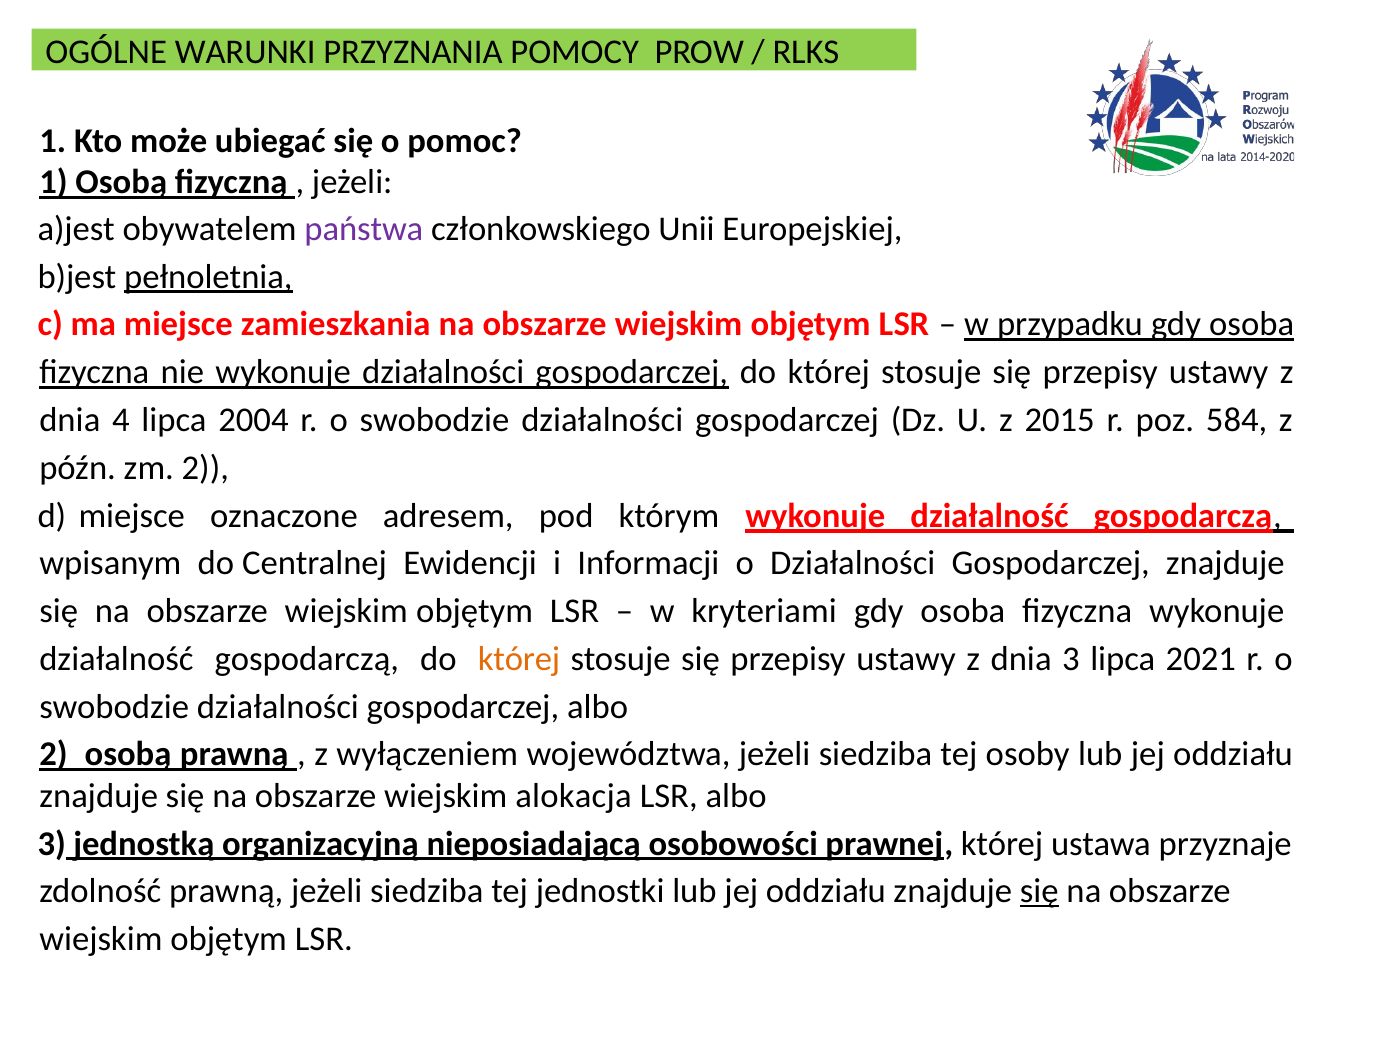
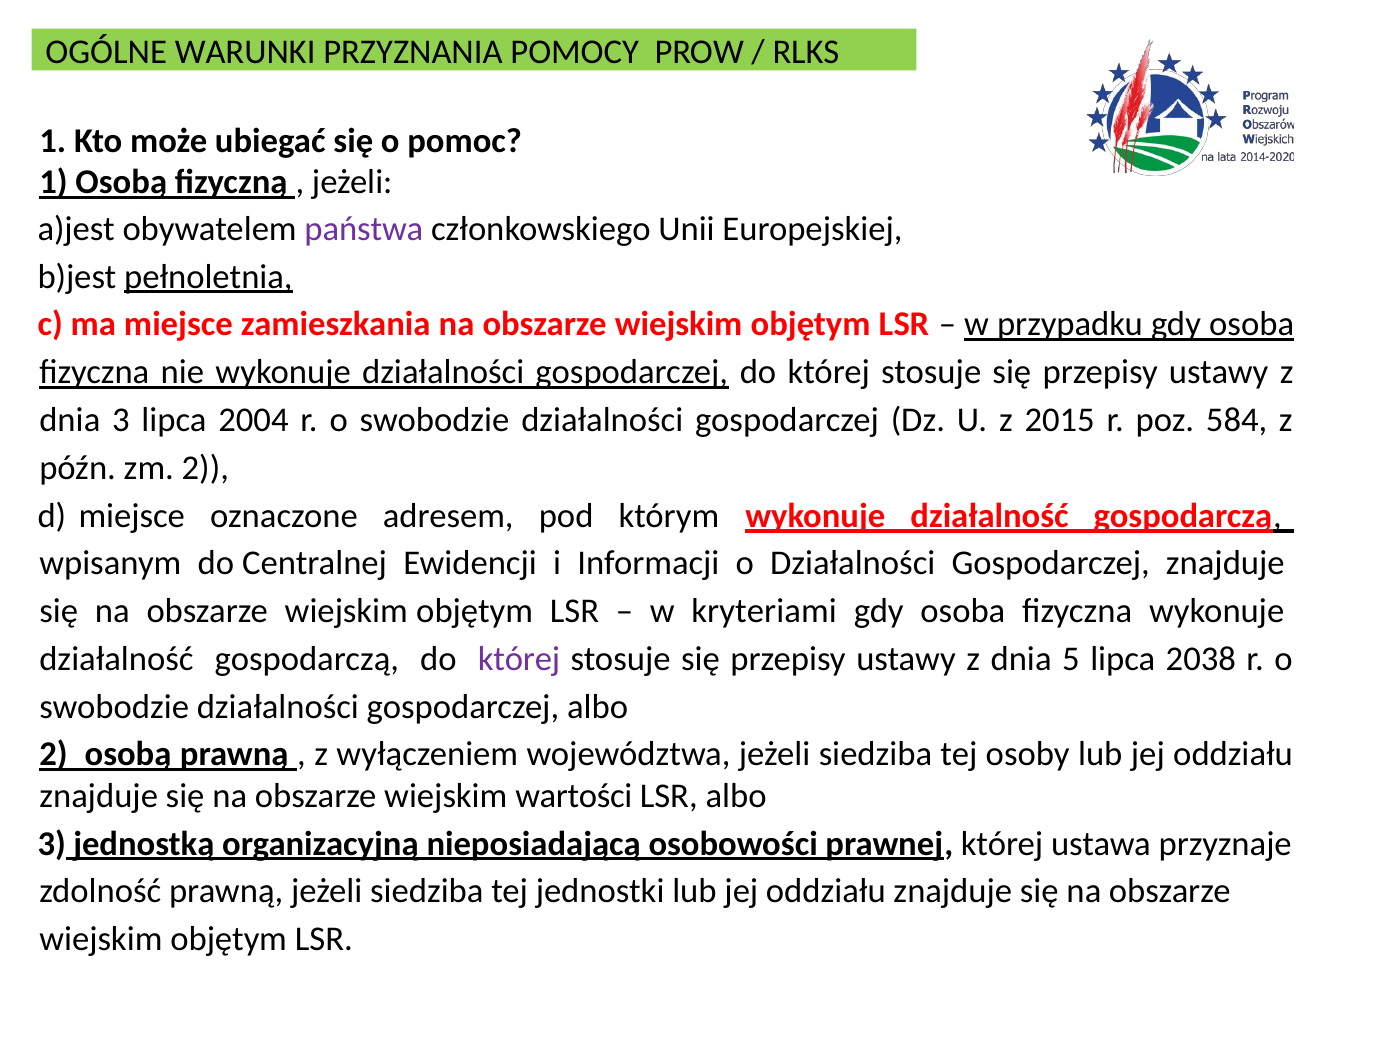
dnia 4: 4 -> 3
której at (519, 659) colour: orange -> purple
dnia 3: 3 -> 5
2021: 2021 -> 2038
alokacja: alokacja -> wartości
się at (1039, 892) underline: present -> none
